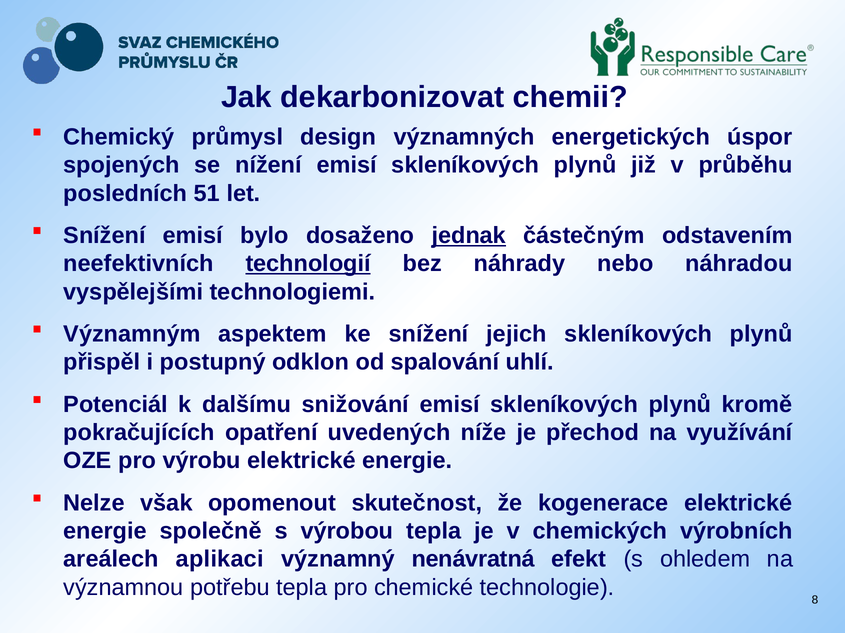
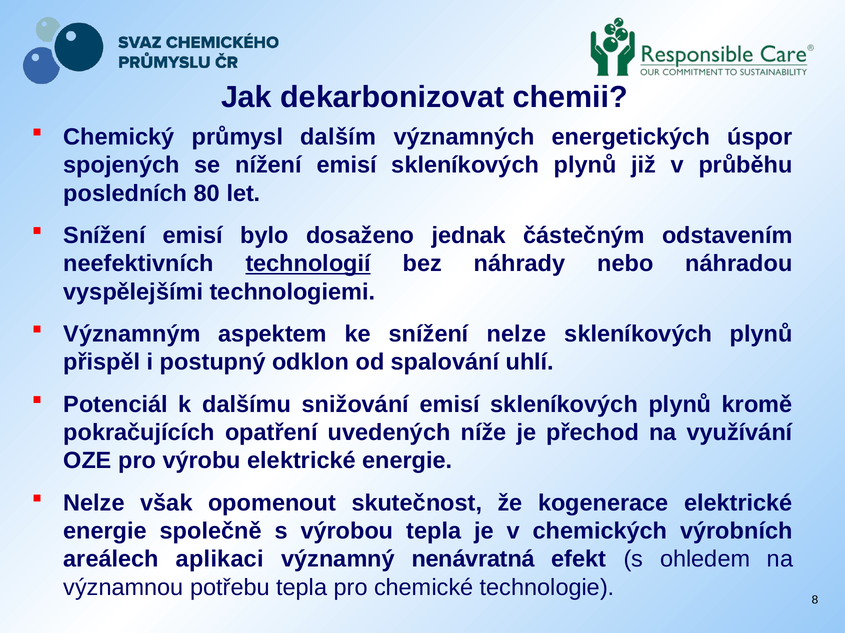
design: design -> dalším
51: 51 -> 80
jednak underline: present -> none
snížení jejich: jejich -> nelze
